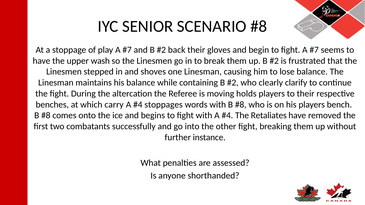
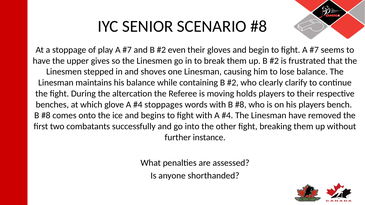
back: back -> even
wash: wash -> gives
carry: carry -> glove
Retaliates at (269, 116): Retaliates -> Linesman
